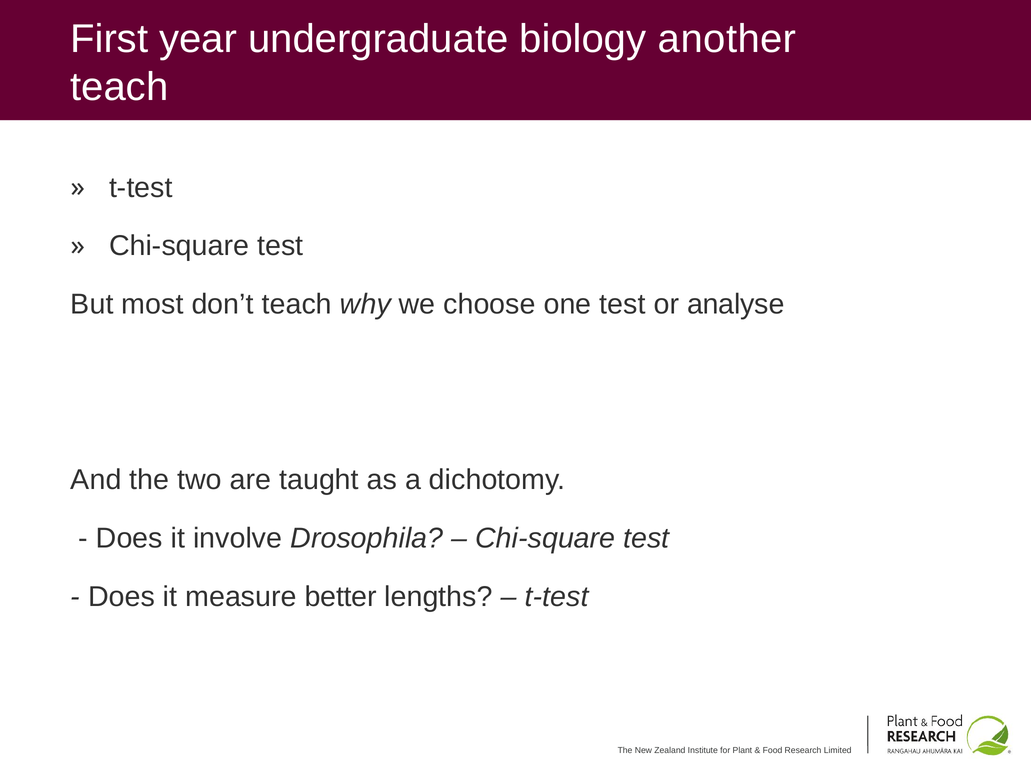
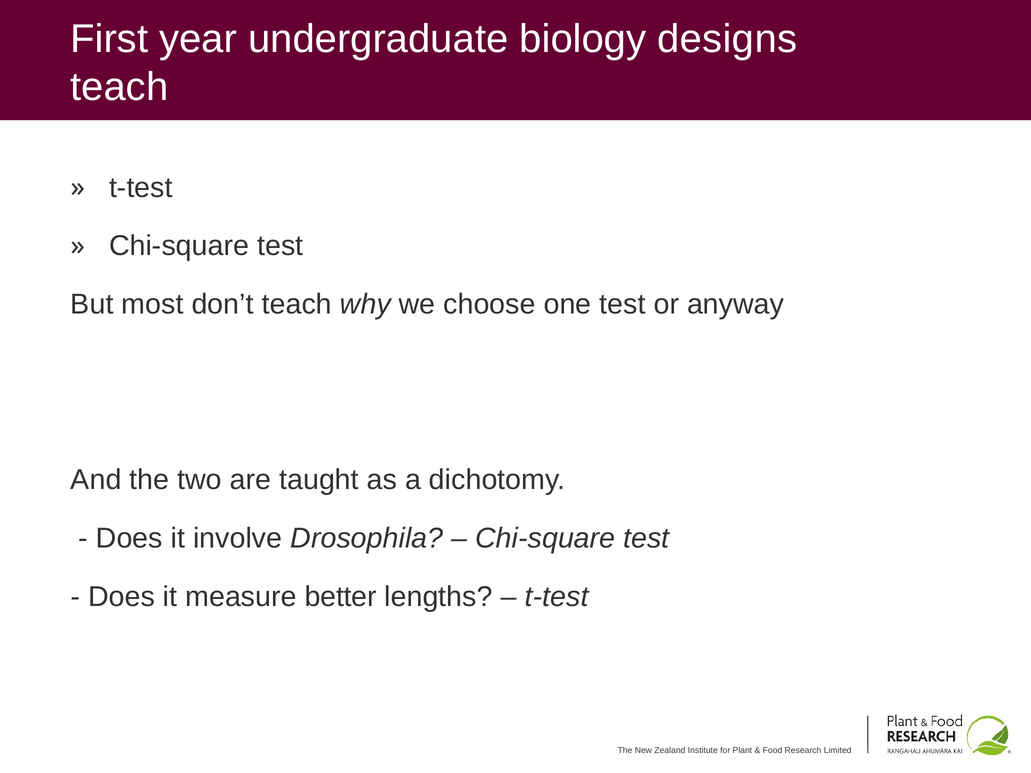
another: another -> designs
analyse: analyse -> anyway
